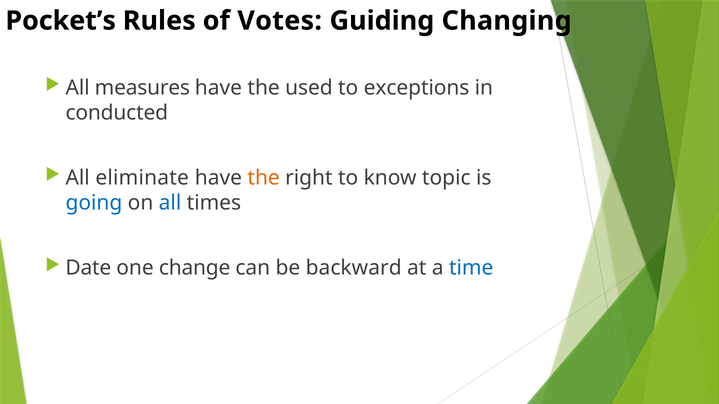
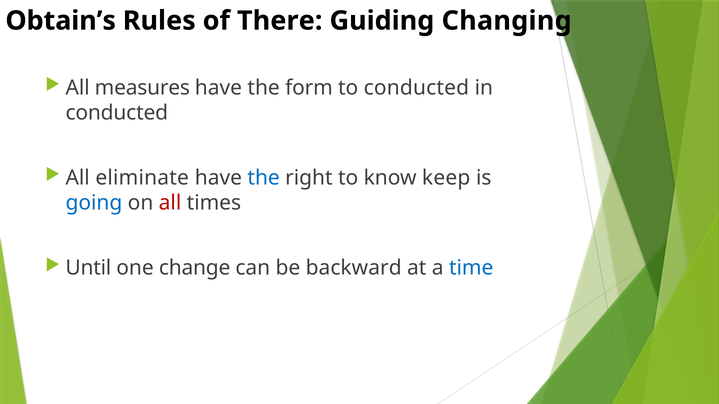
Pocket’s: Pocket’s -> Obtain’s
Votes: Votes -> There
used: used -> form
to exceptions: exceptions -> conducted
the at (264, 178) colour: orange -> blue
topic: topic -> keep
all at (170, 203) colour: blue -> red
Date: Date -> Until
